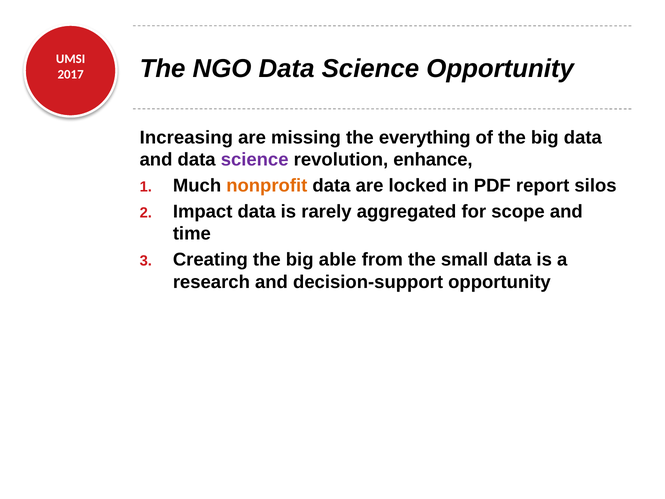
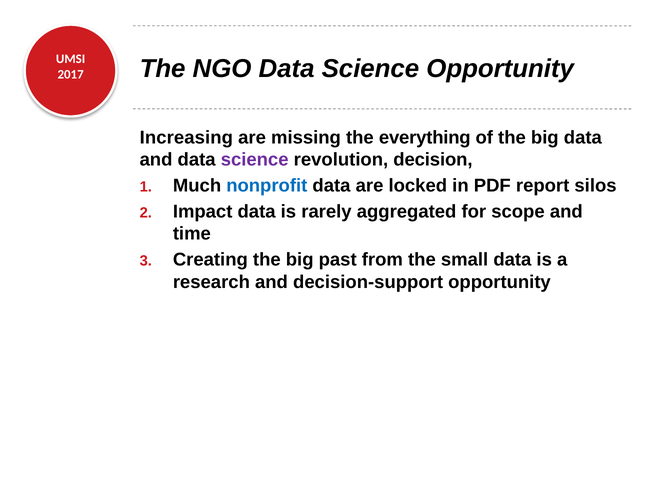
enhance: enhance -> decision
nonprofit colour: orange -> blue
able: able -> past
